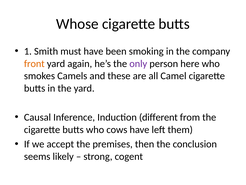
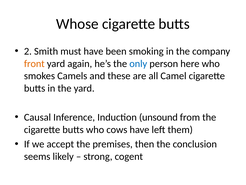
1: 1 -> 2
only colour: purple -> blue
different: different -> unsound
